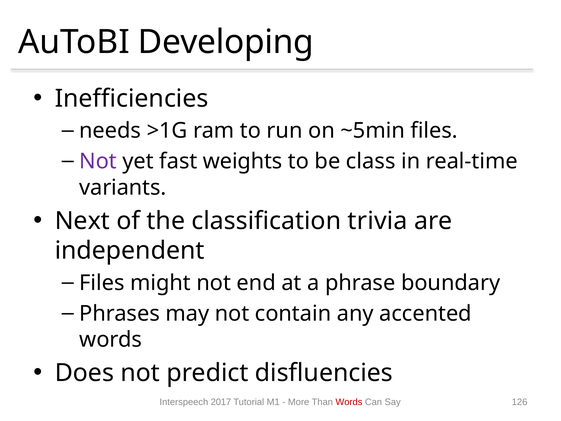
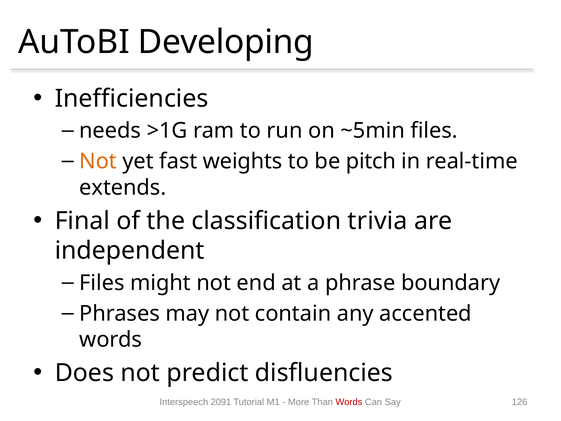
Not at (98, 161) colour: purple -> orange
class: class -> pitch
variants: variants -> extends
Next: Next -> Final
2017: 2017 -> 2091
